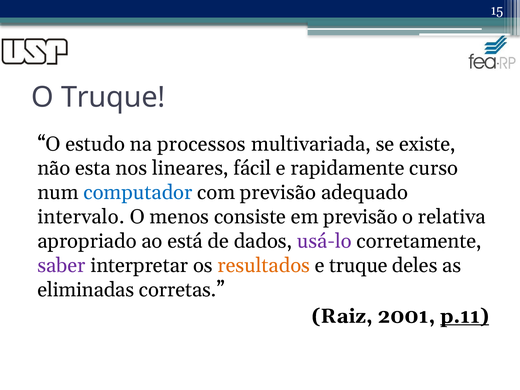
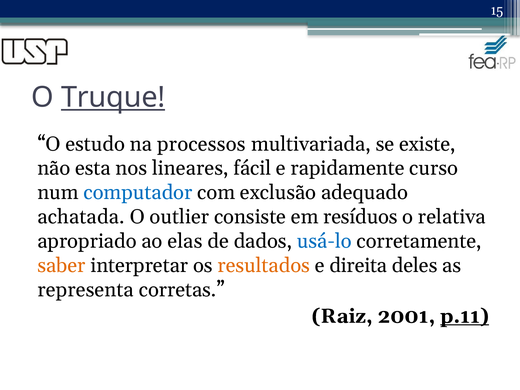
Truque at (113, 97) underline: none -> present
com previsão: previsão -> exclusão
intervalo: intervalo -> achatada
menos: menos -> outlier
em previsão: previsão -> resíduos
está: está -> elas
usá-lo colour: purple -> blue
saber colour: purple -> orange
e truque: truque -> direita
eliminadas: eliminadas -> representa
